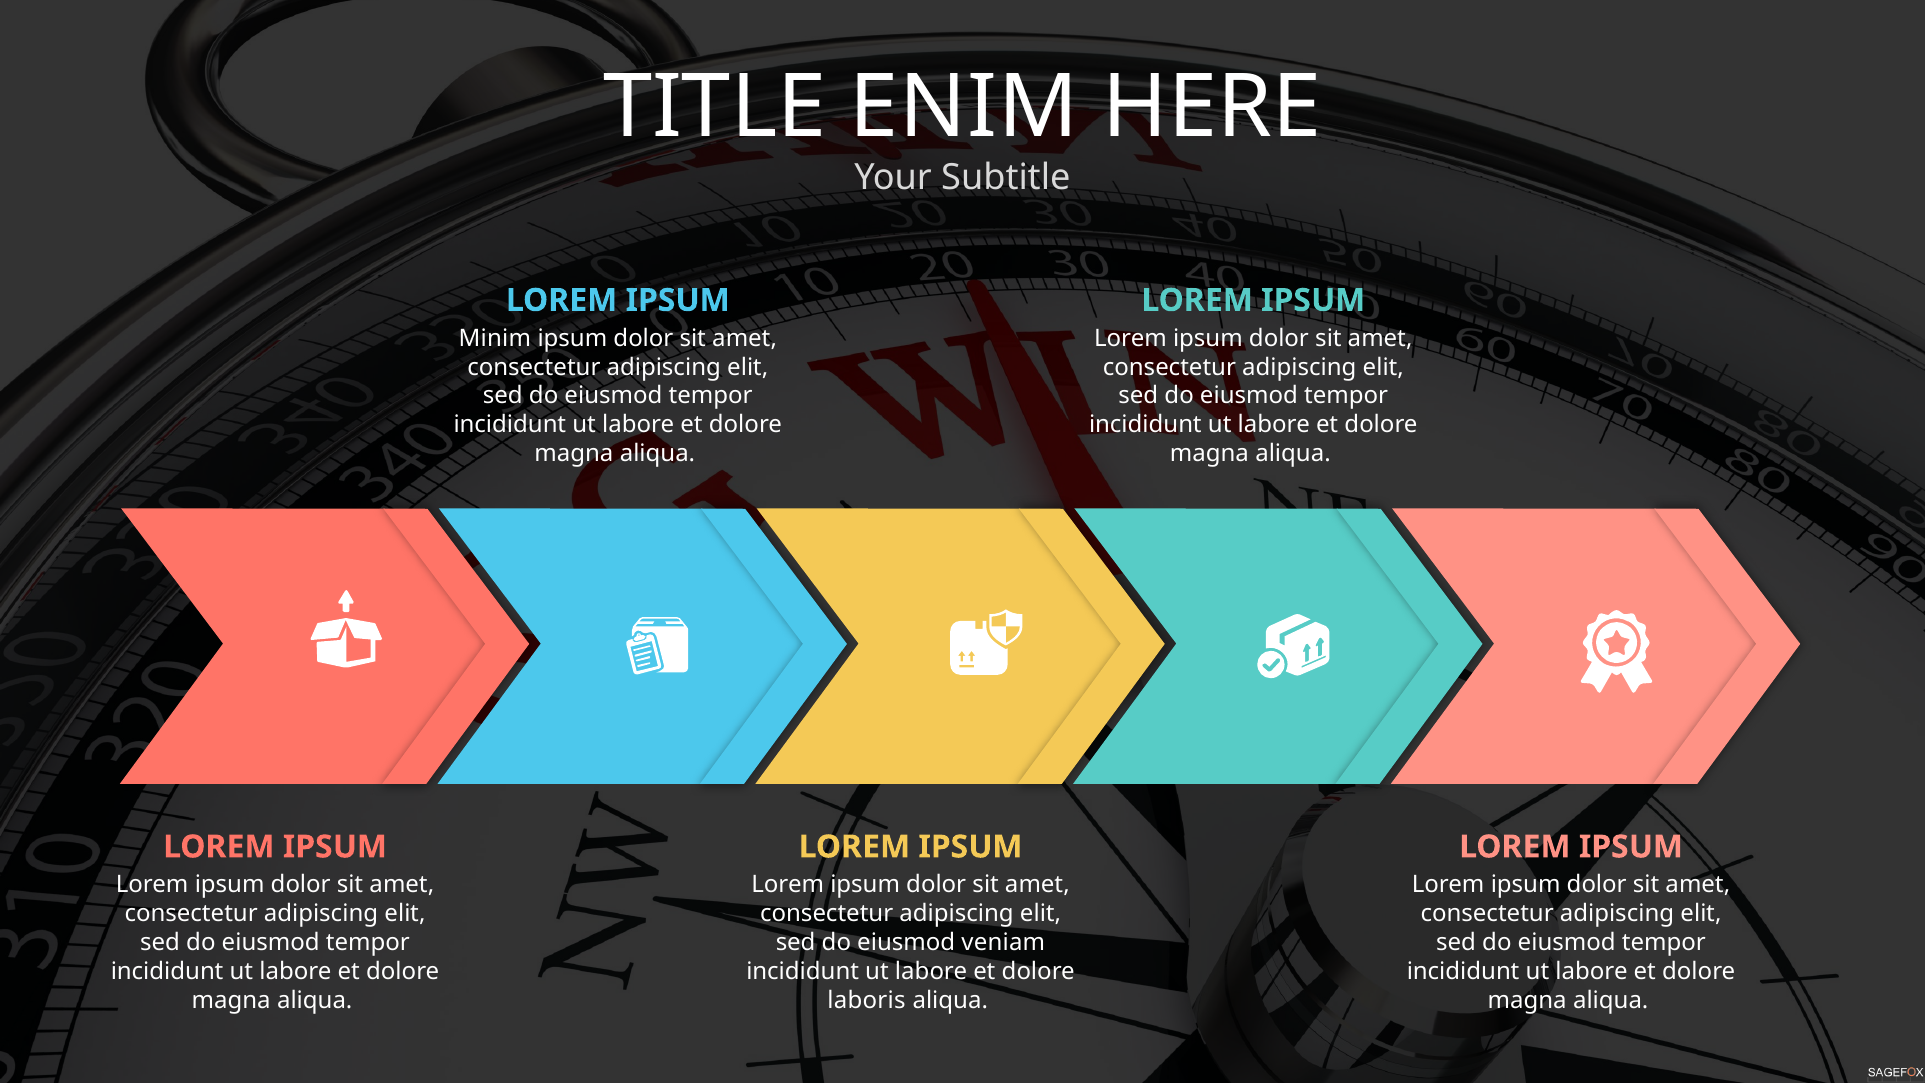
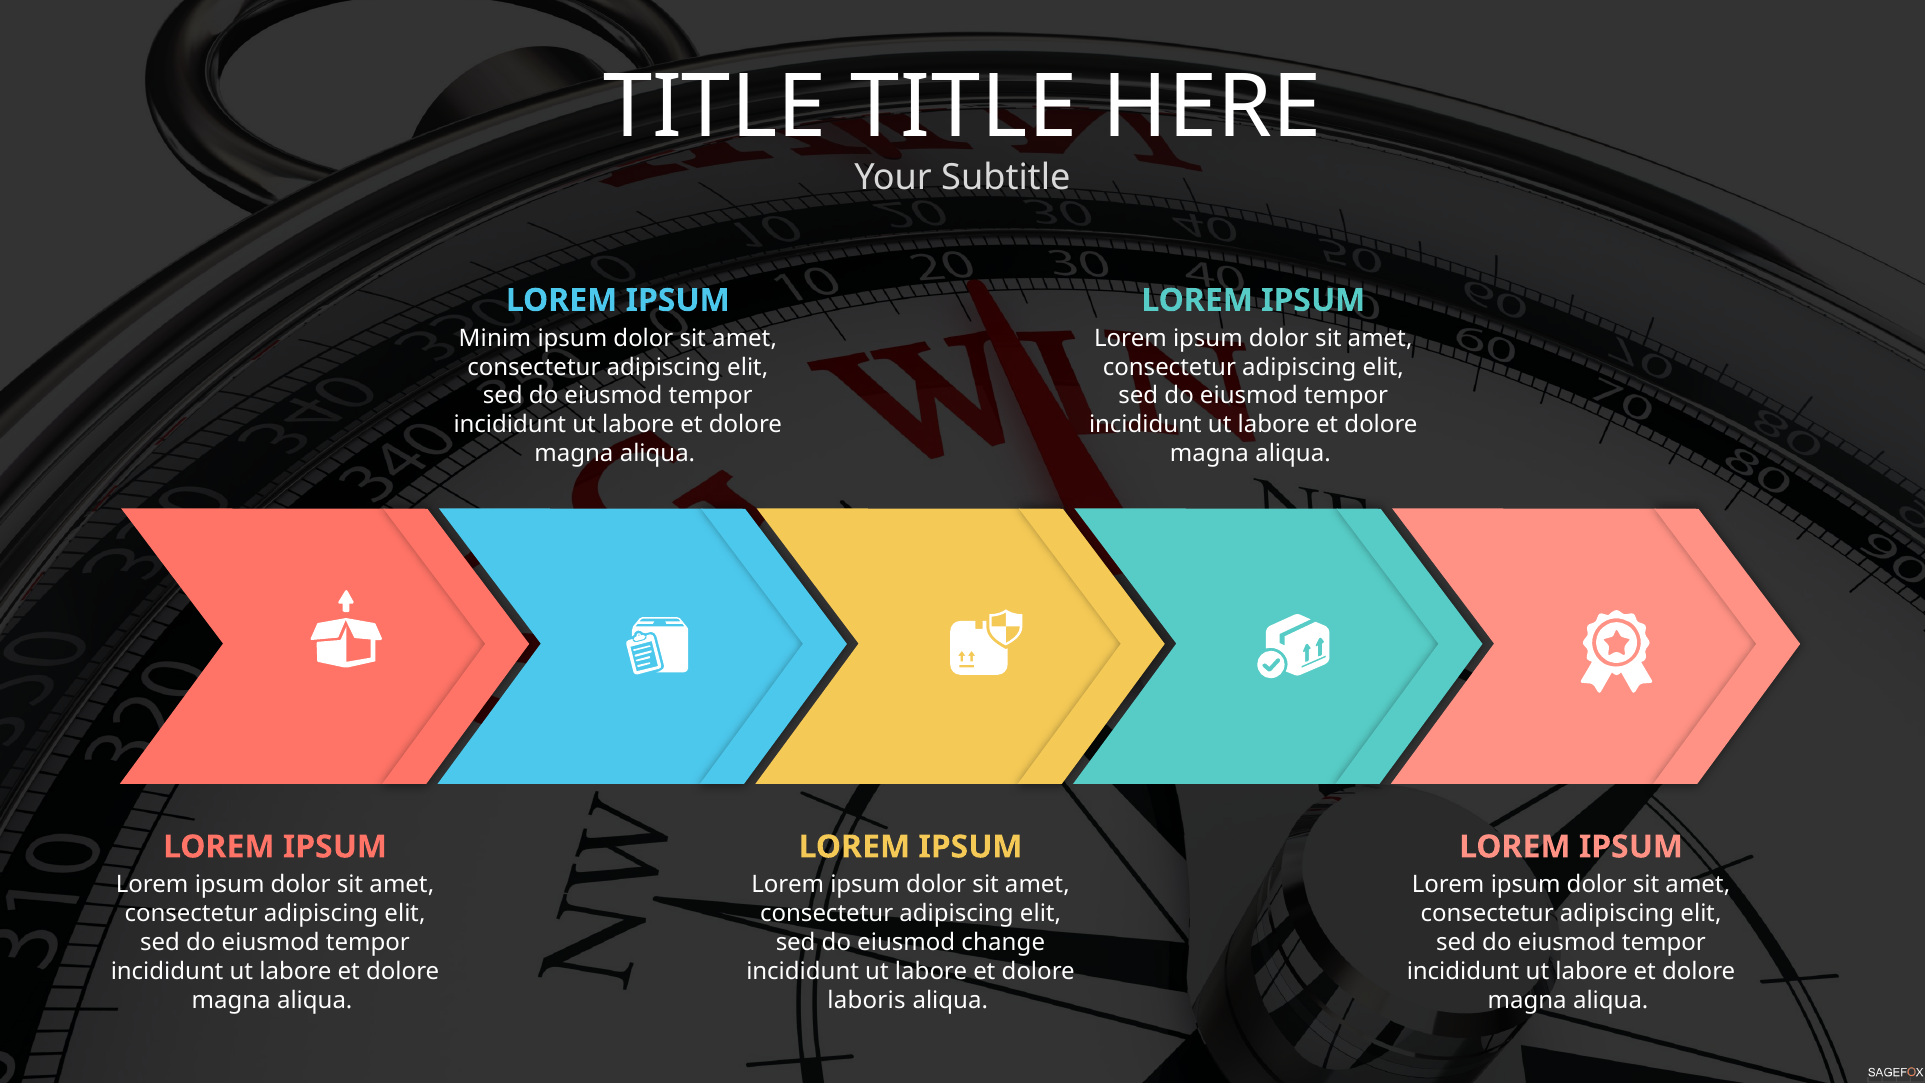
TITLE ENIM: ENIM -> TITLE
veniam: veniam -> change
